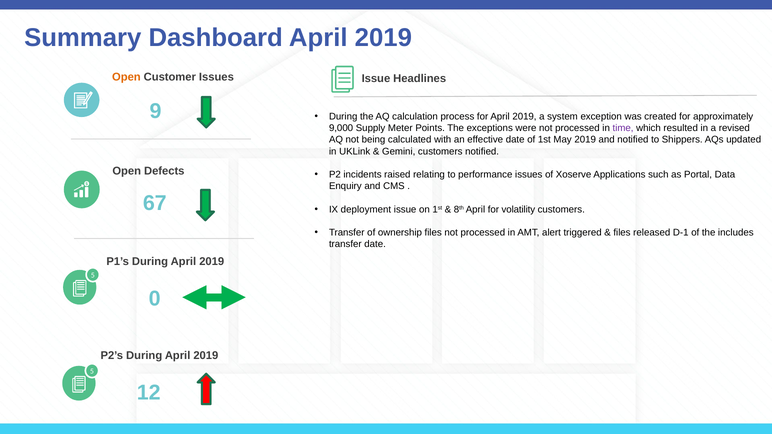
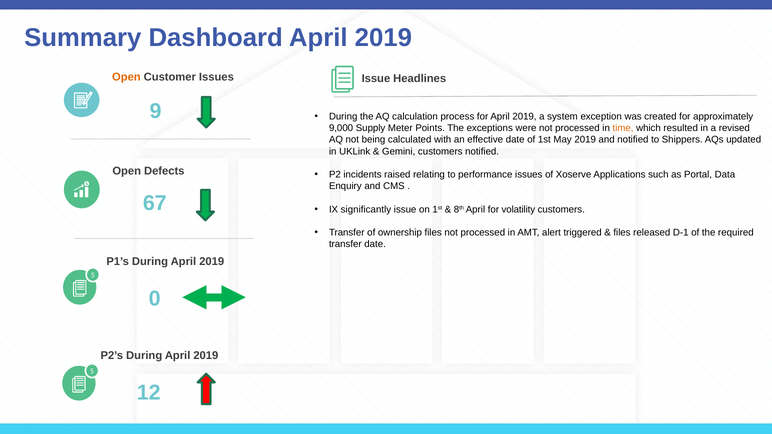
time colour: purple -> orange
deployment: deployment -> significantly
includes: includes -> required
